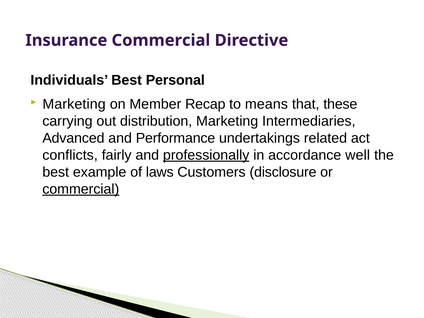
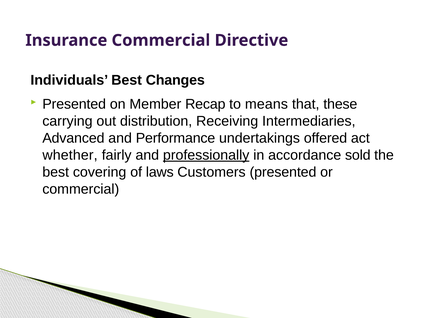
Personal: Personal -> Changes
Marketing at (74, 104): Marketing -> Presented
distribution Marketing: Marketing -> Receiving
related: related -> offered
conflicts: conflicts -> whether
well: well -> sold
example: example -> covering
Customers disclosure: disclosure -> presented
commercial at (81, 189) underline: present -> none
